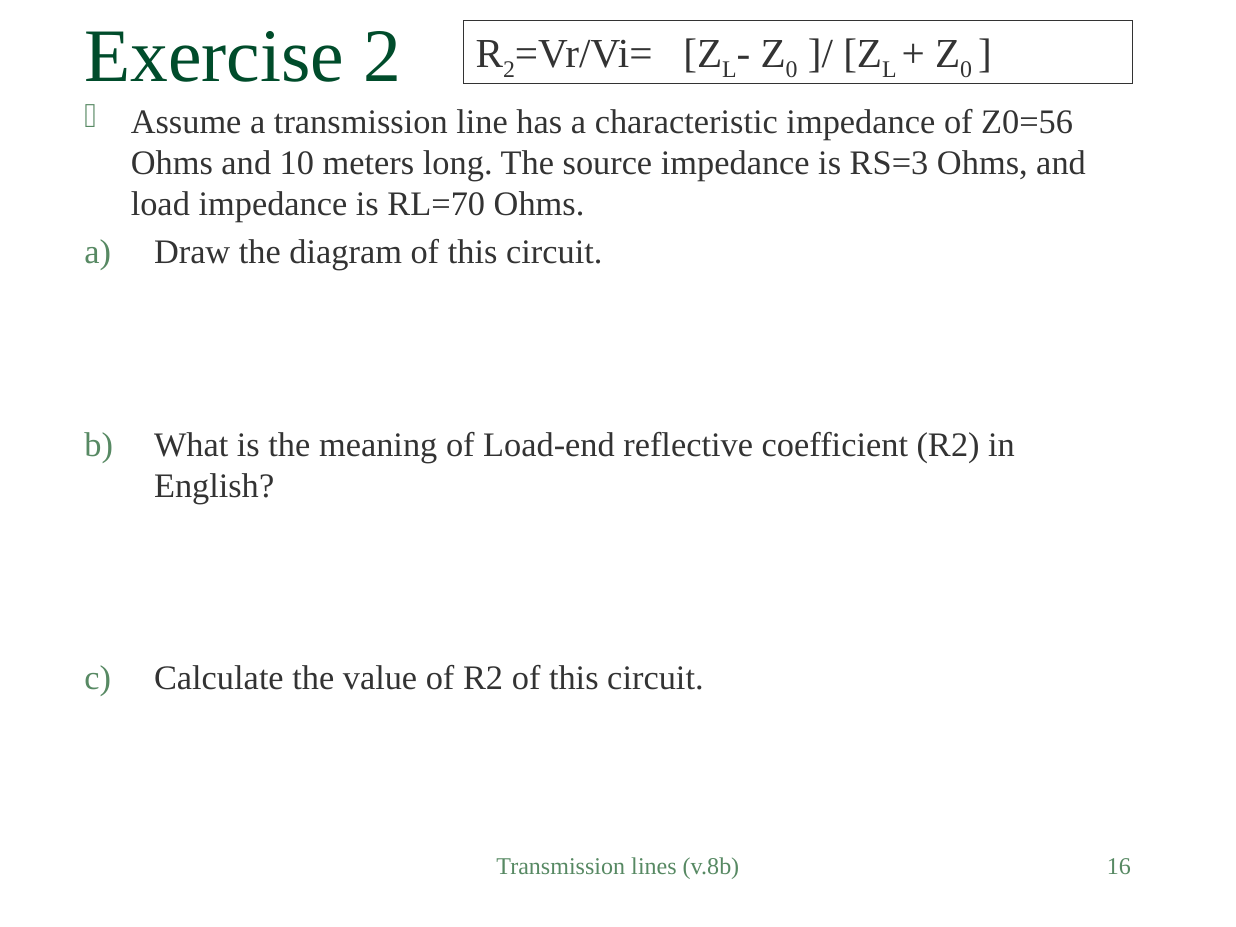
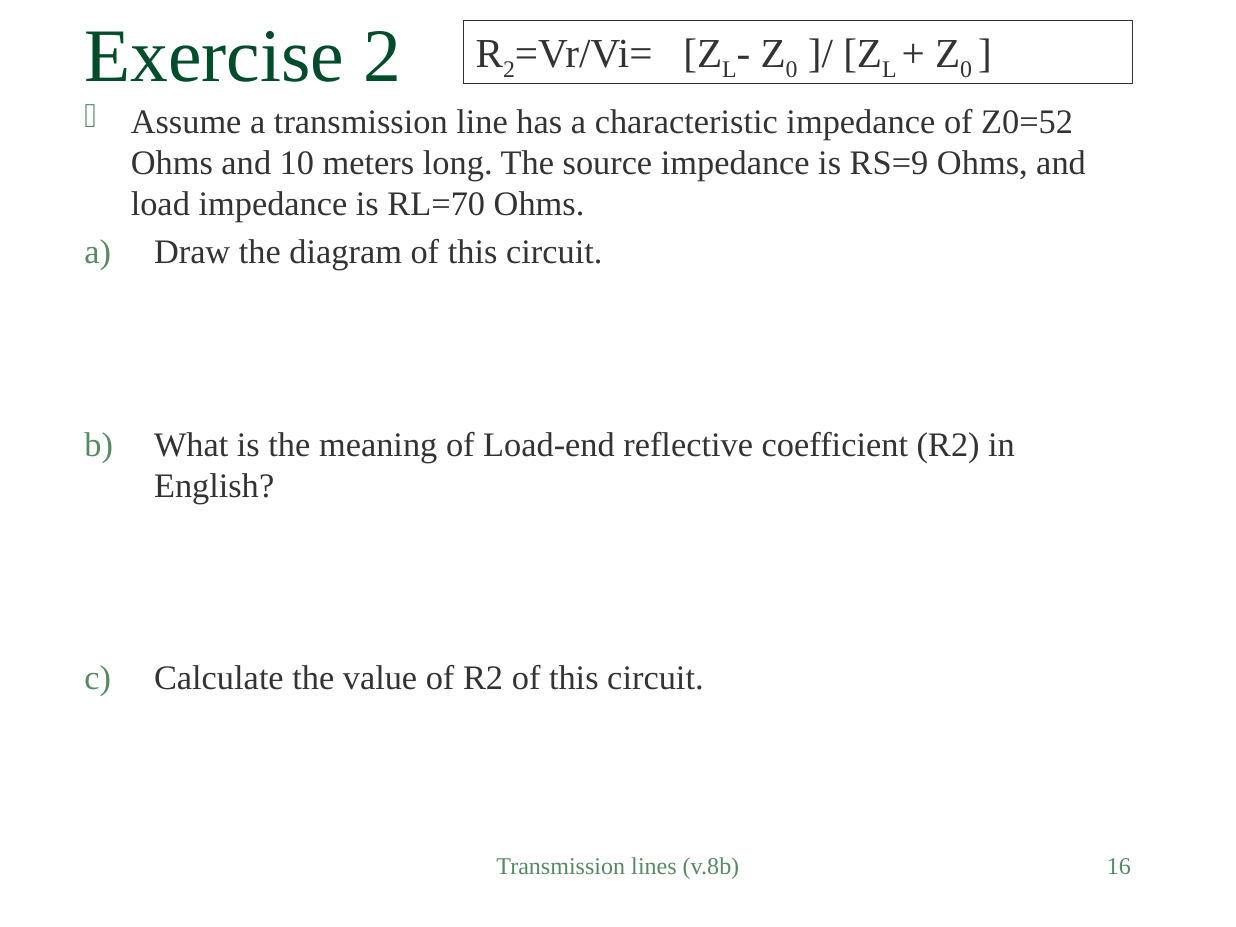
Z0=56: Z0=56 -> Z0=52
RS=3: RS=3 -> RS=9
